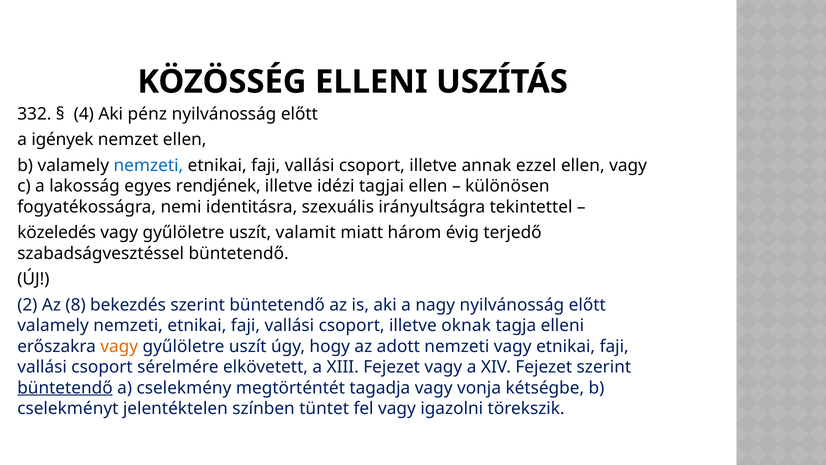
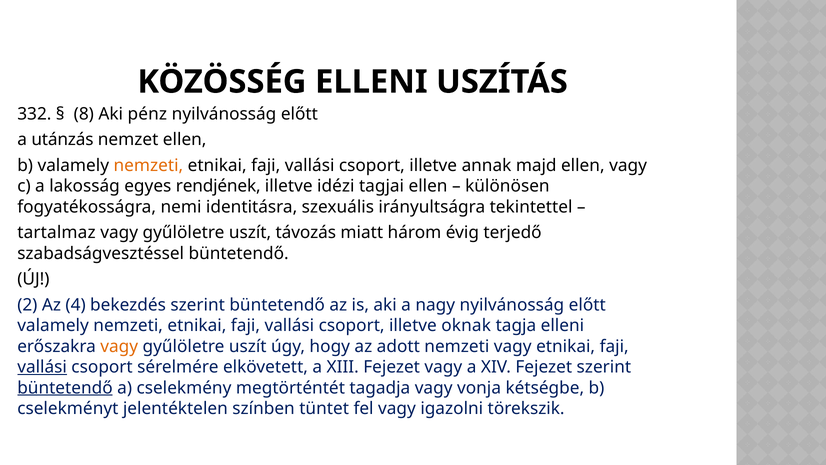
4: 4 -> 8
igények: igények -> utánzás
nemzeti at (148, 165) colour: blue -> orange
ezzel: ezzel -> majd
közeledés: közeledés -> tartalmaz
valamit: valamit -> távozás
8: 8 -> 4
vallási at (42, 367) underline: none -> present
